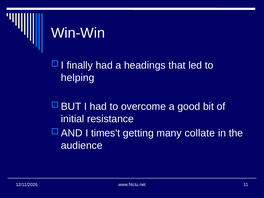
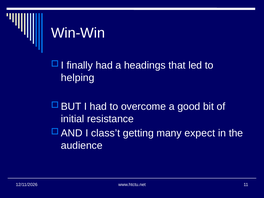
times’t: times’t -> class’t
collate: collate -> expect
